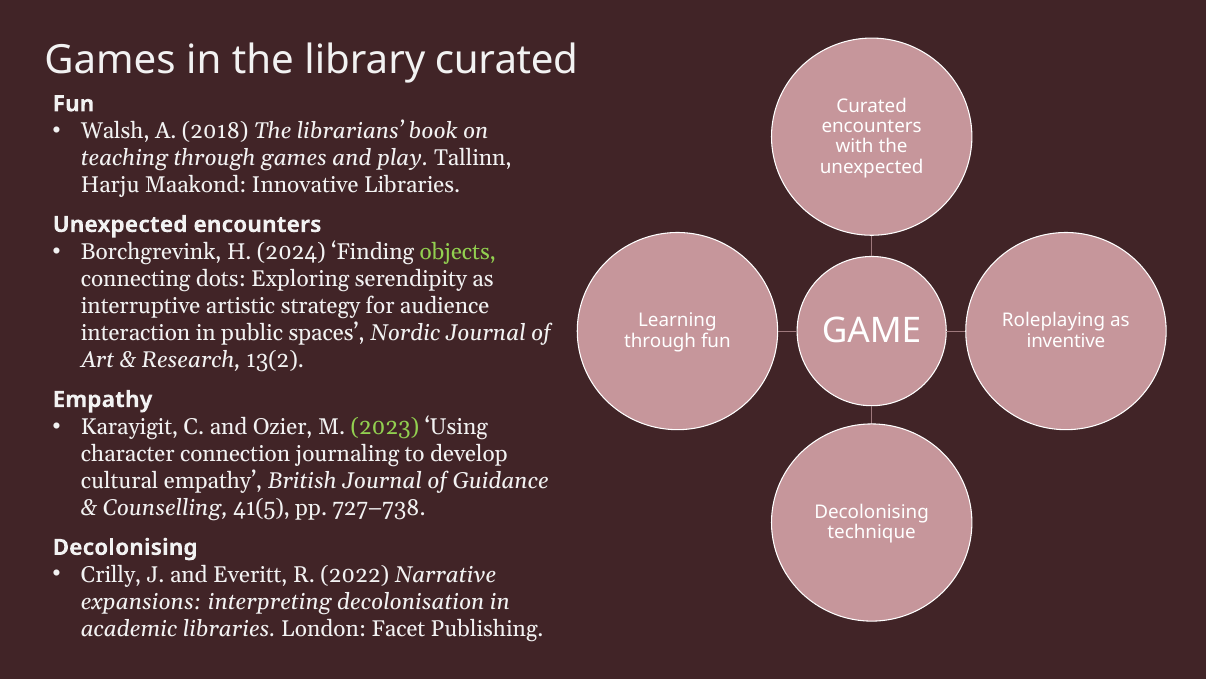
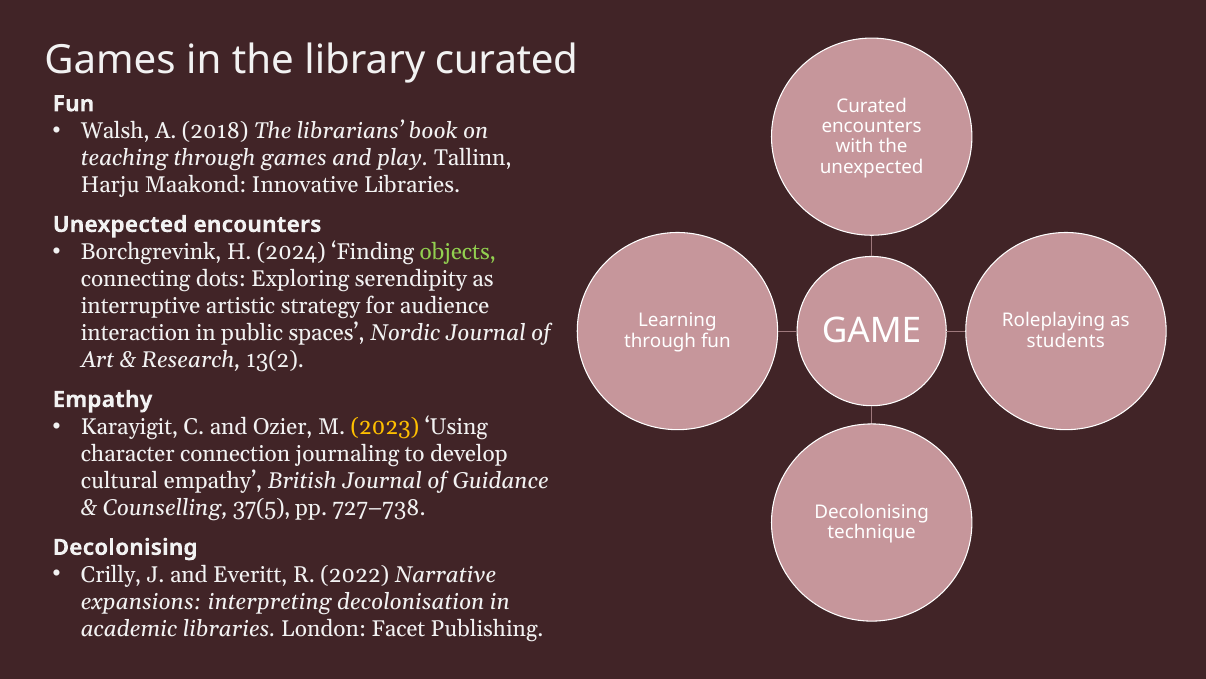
inventive: inventive -> students
2023 colour: light green -> yellow
41(5: 41(5 -> 37(5
